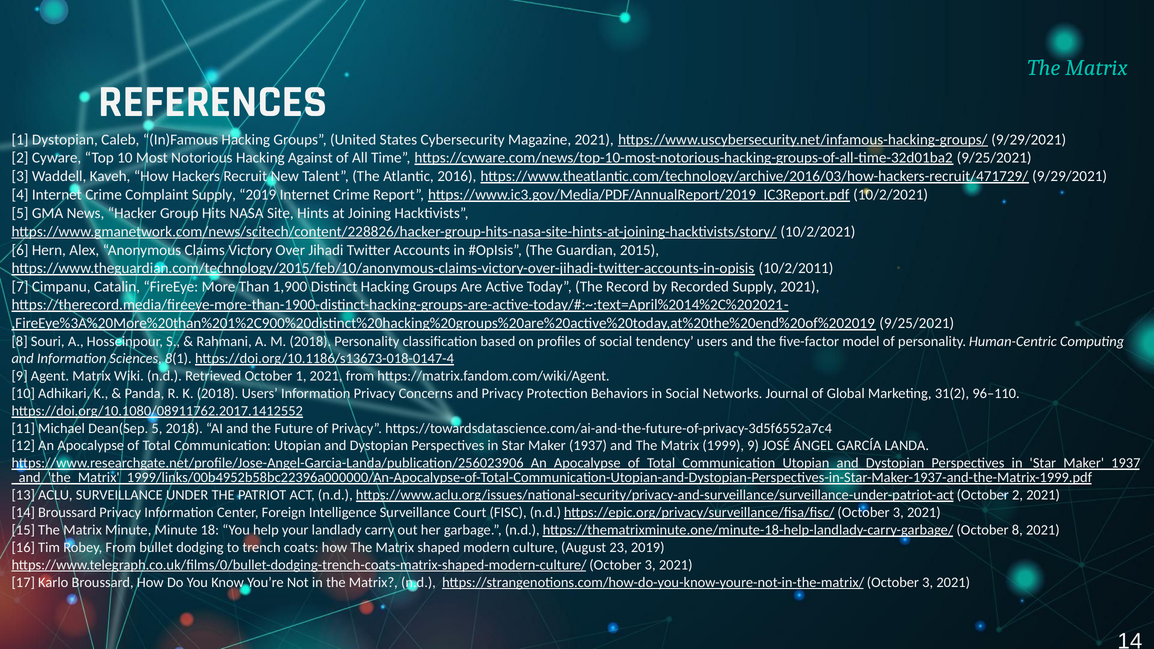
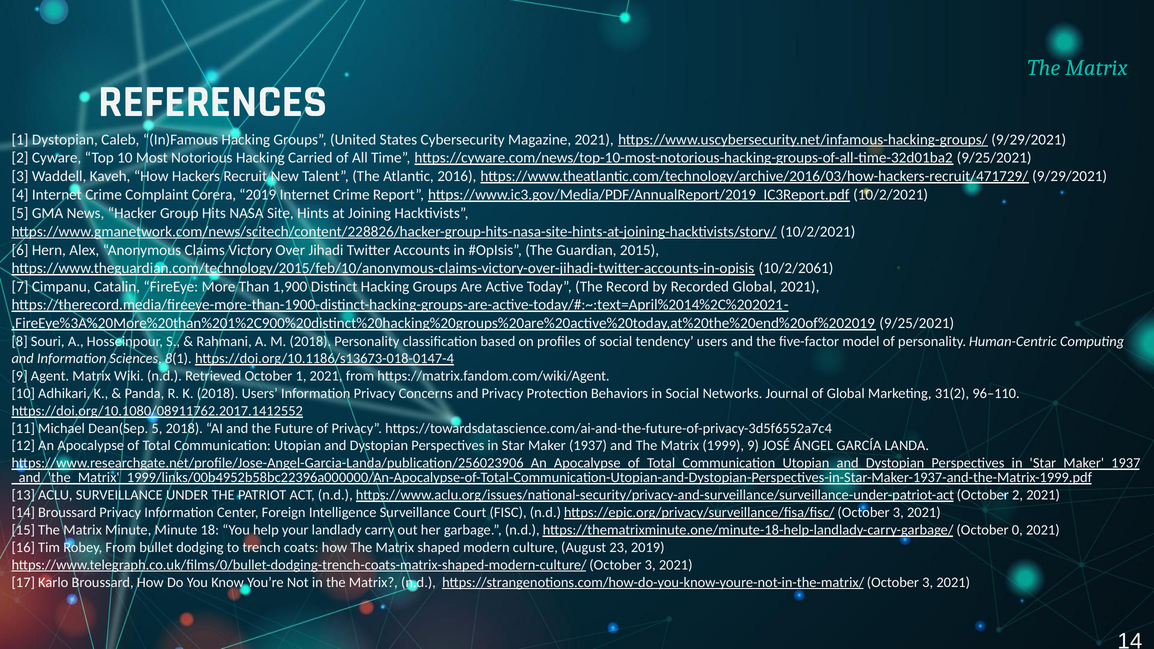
Against: Against -> Carried
Complaint Supply: Supply -> Corera
10/2/2011: 10/2/2011 -> 10/2/2061
Recorded Supply: Supply -> Global
October 8: 8 -> 0
